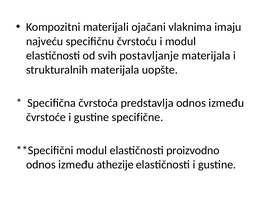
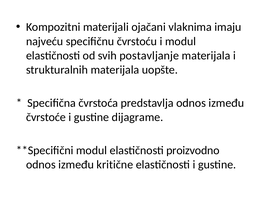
specifične: specifične -> dijagrame
athezije: athezije -> kritične
